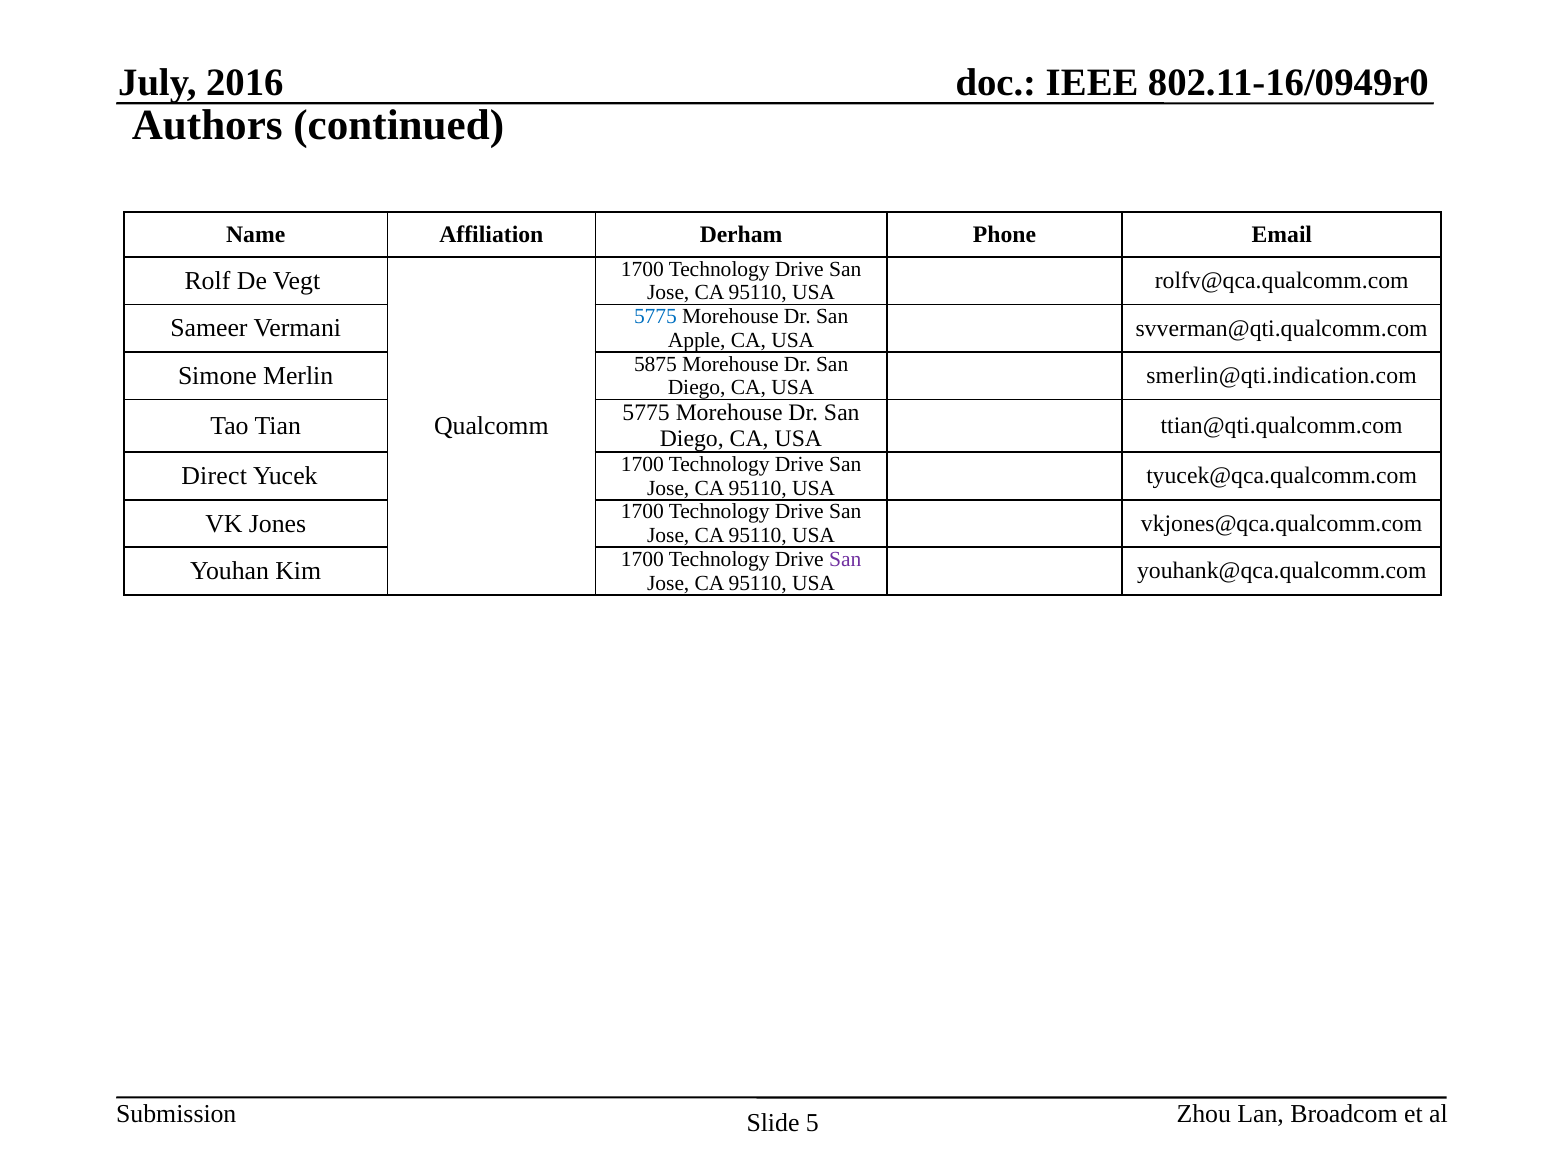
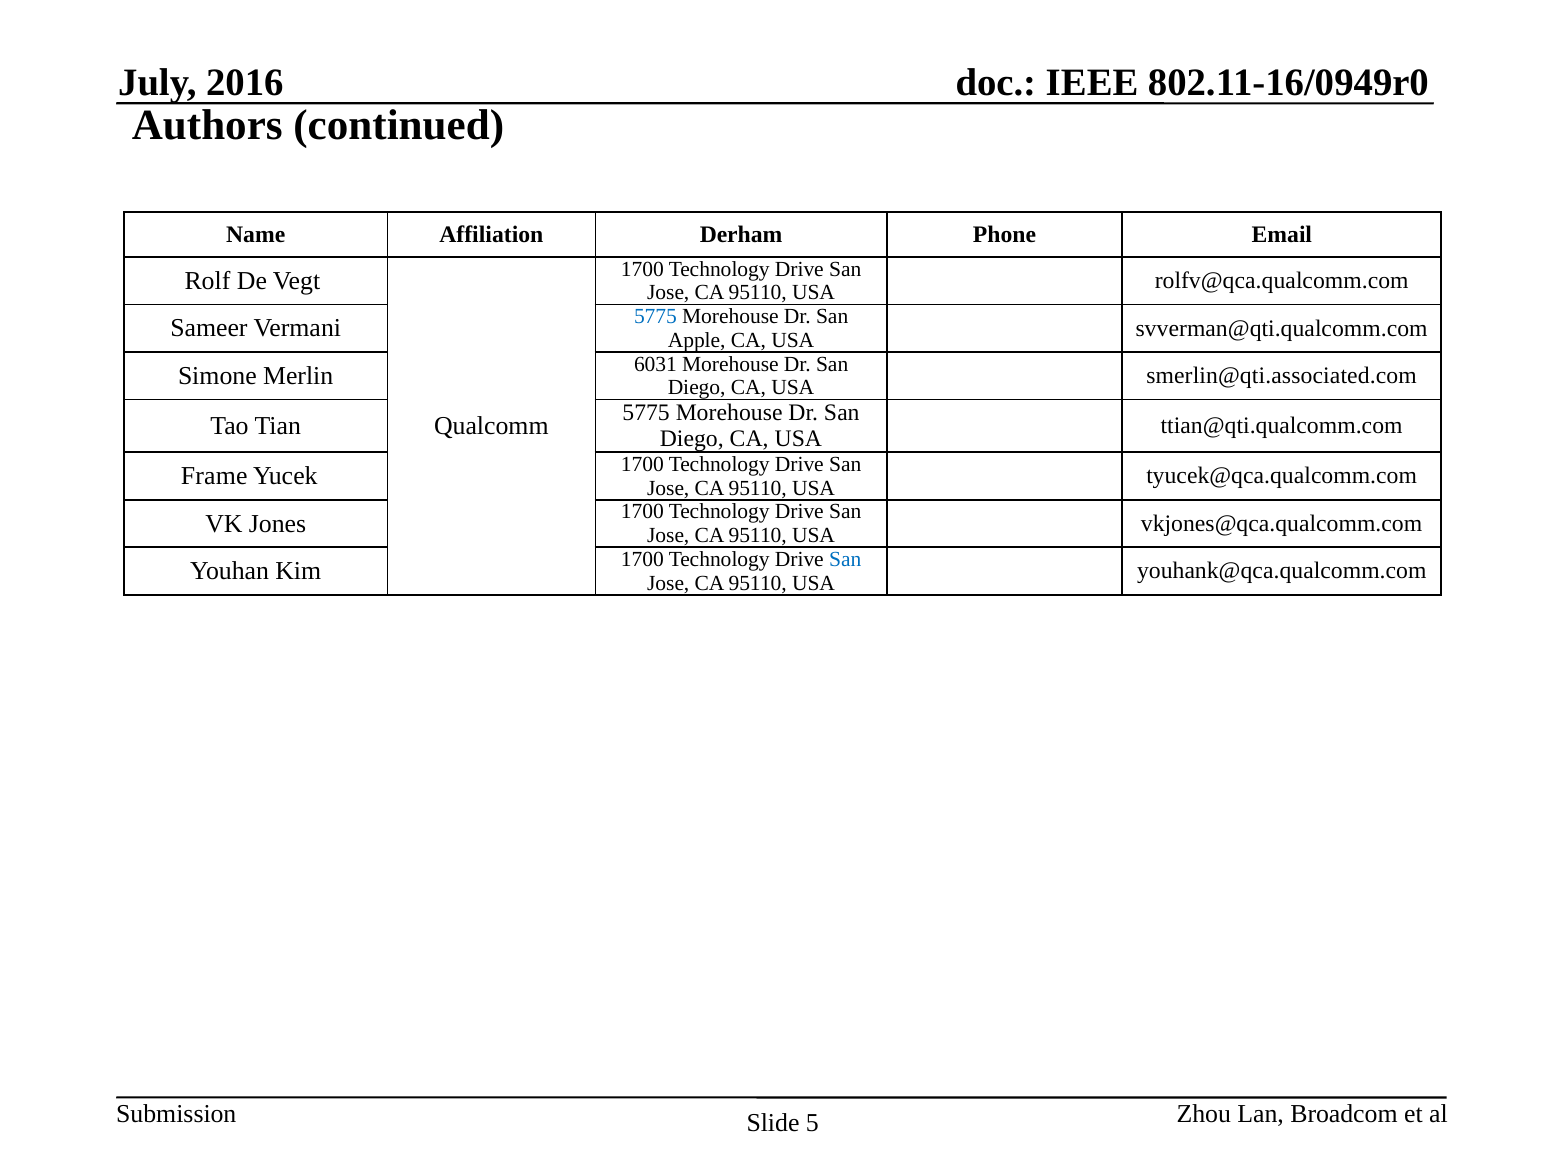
5875: 5875 -> 6031
smerlin@qti.indication.com: smerlin@qti.indication.com -> smerlin@qti.associated.com
Direct: Direct -> Frame
San at (845, 559) colour: purple -> blue
